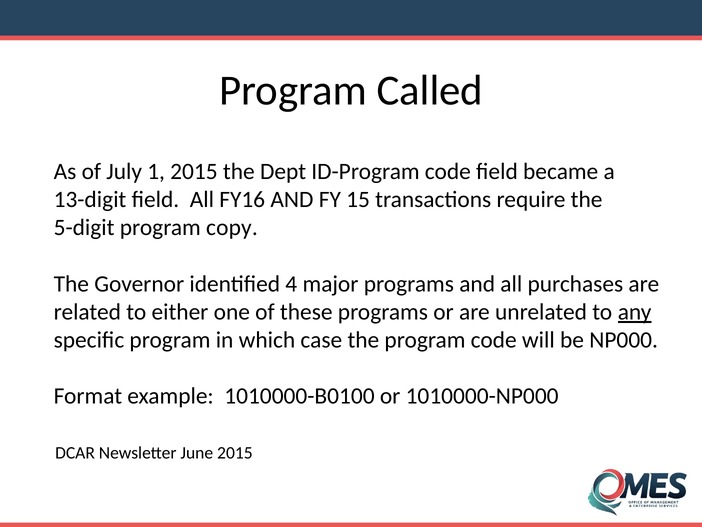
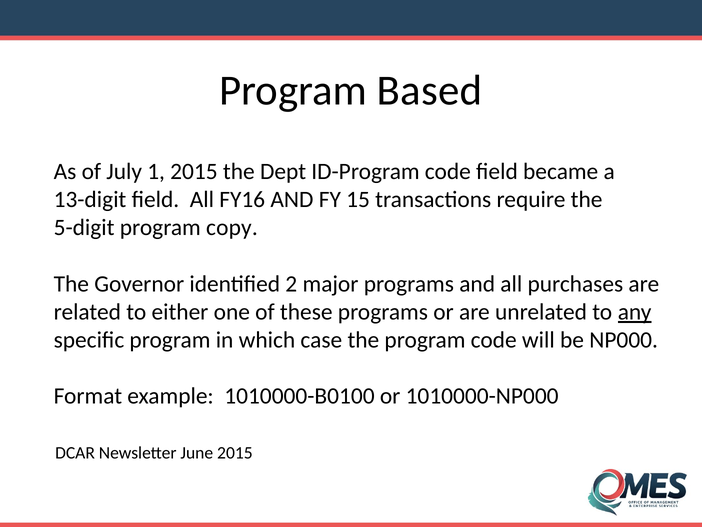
Called: Called -> Based
4: 4 -> 2
